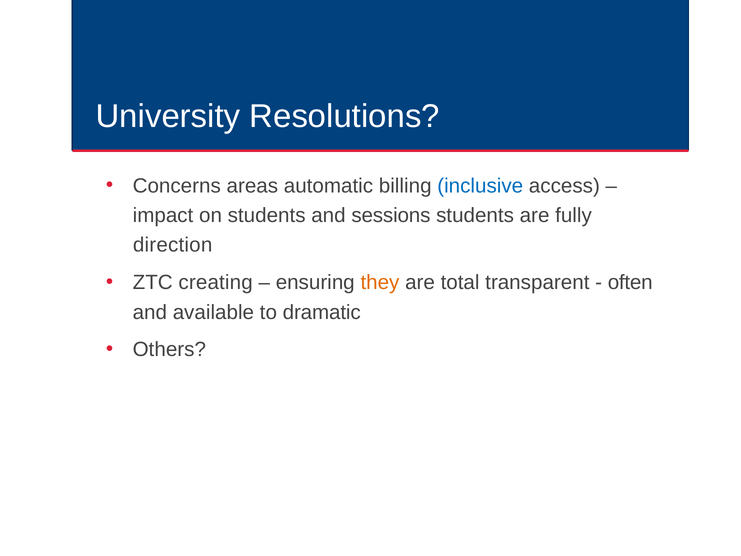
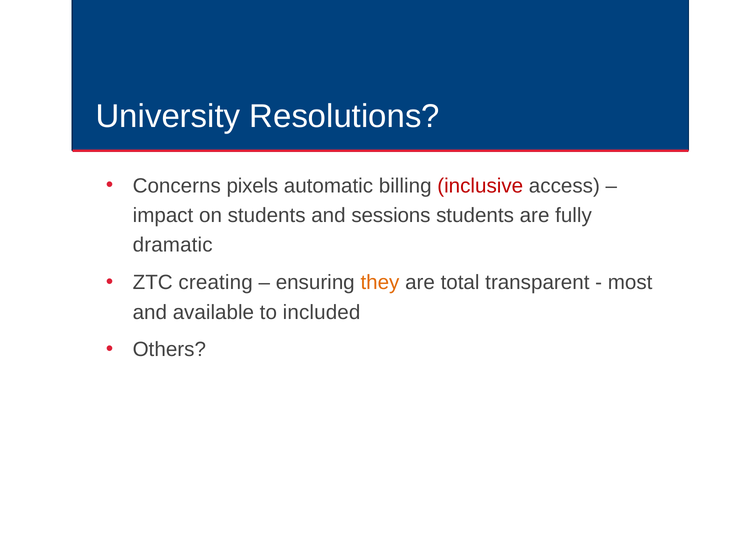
areas: areas -> pixels
inclusive colour: blue -> red
direction: direction -> dramatic
often: often -> most
dramatic: dramatic -> included
